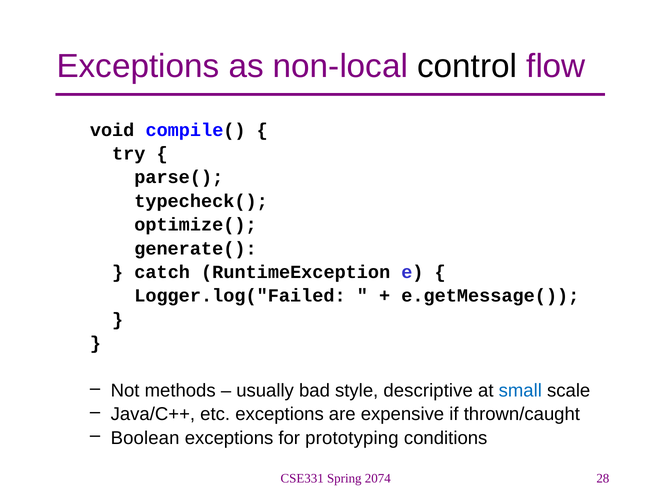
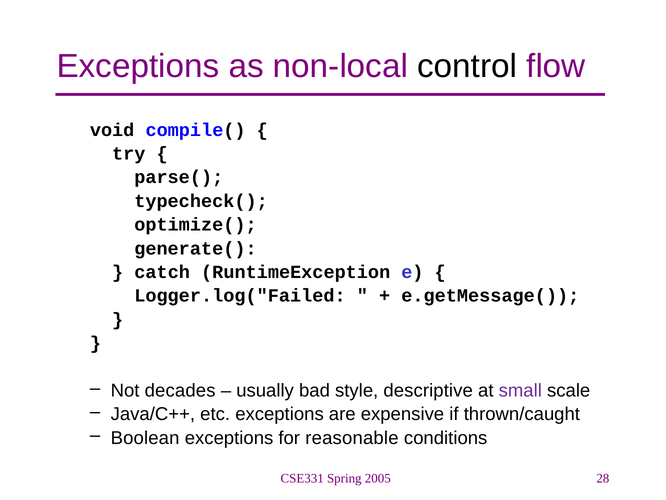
methods: methods -> decades
small colour: blue -> purple
prototyping: prototyping -> reasonable
2074: 2074 -> 2005
